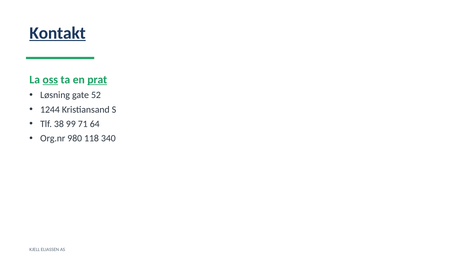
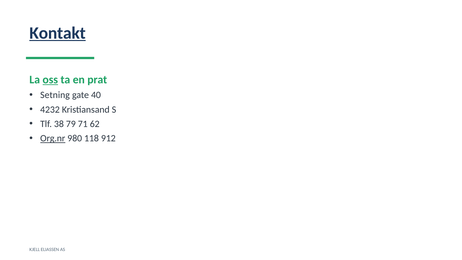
prat underline: present -> none
Løsning: Løsning -> Setning
52: 52 -> 40
1244: 1244 -> 4232
99: 99 -> 79
64: 64 -> 62
Org.nr underline: none -> present
340: 340 -> 912
